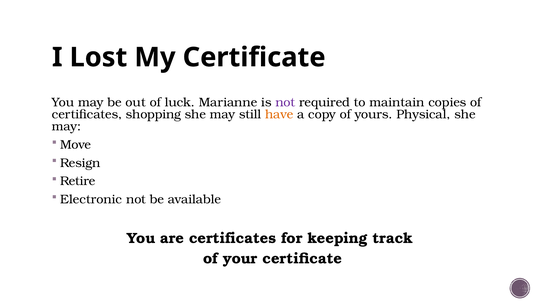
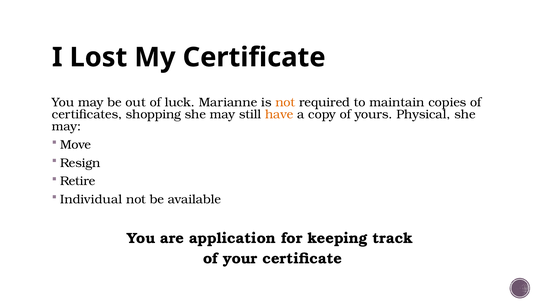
not at (285, 102) colour: purple -> orange
Electronic: Electronic -> Individual
are certificates: certificates -> application
